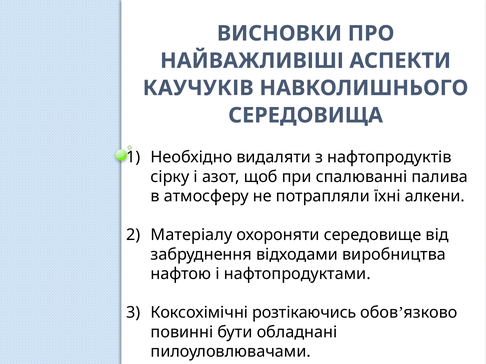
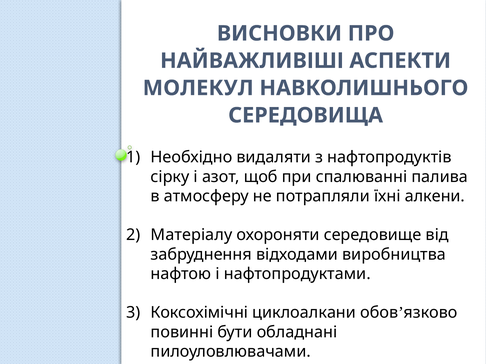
КАУЧУКІВ: КАУЧУКІВ -> МОЛЕКУЛ
розтікаючись: розтікаючись -> циклоалкани
